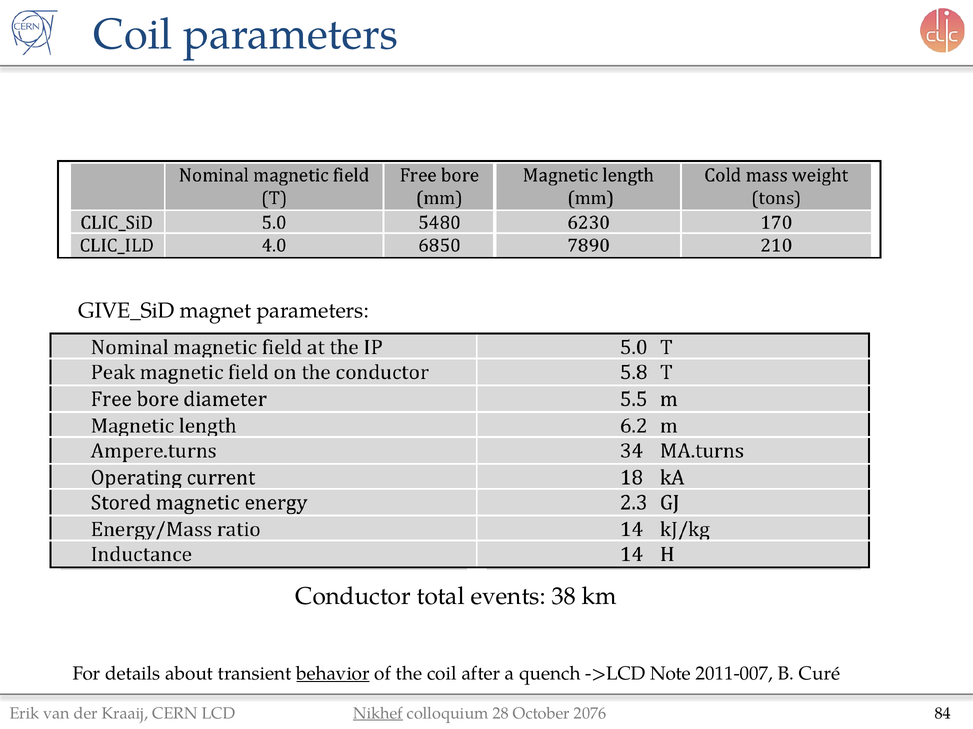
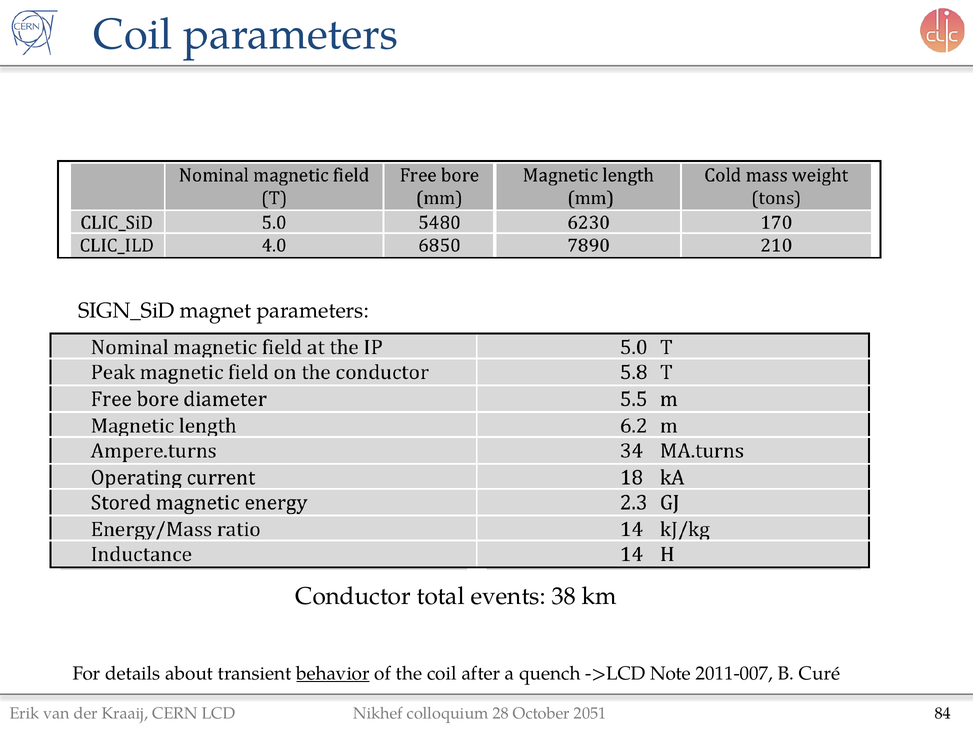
GIVE_SiD: GIVE_SiD -> SIGN_SiD
Nikhef underline: present -> none
2076: 2076 -> 2051
